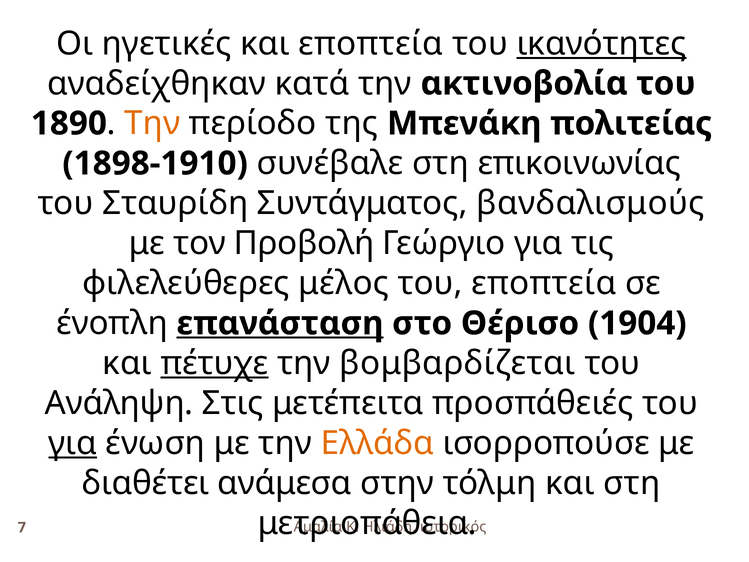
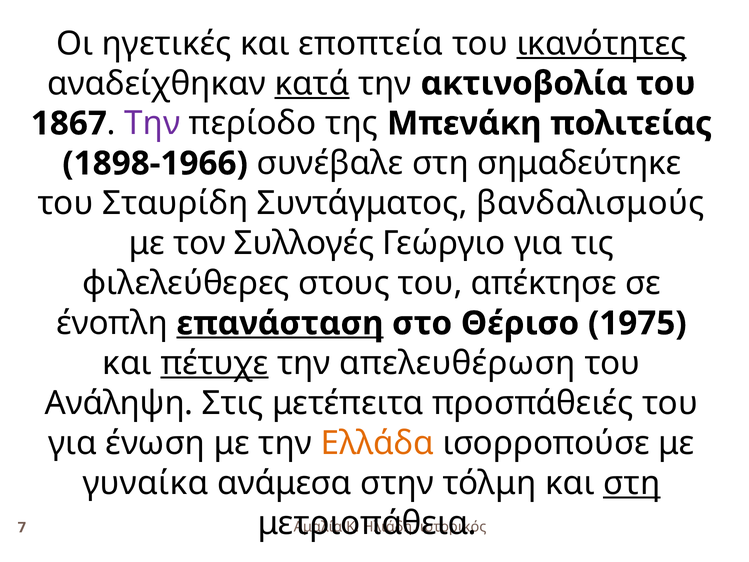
κατά underline: none -> present
1890: 1890 -> 1867
Την at (152, 123) colour: orange -> purple
1898-1910: 1898-1910 -> 1898-1966
επικοινωνίας: επικοινωνίας -> σημαδεύτηκε
Προβολή: Προβολή -> Συλλογές
μέλος: μέλος -> στους
του εποπτεία: εποπτεία -> απέκτησε
1904: 1904 -> 1975
βομβαρδίζεται: βομβαρδίζεται -> απελευθέρωση
για at (73, 443) underline: present -> none
διαθέτει: διαθέτει -> γυναίκα
στη at (632, 483) underline: none -> present
